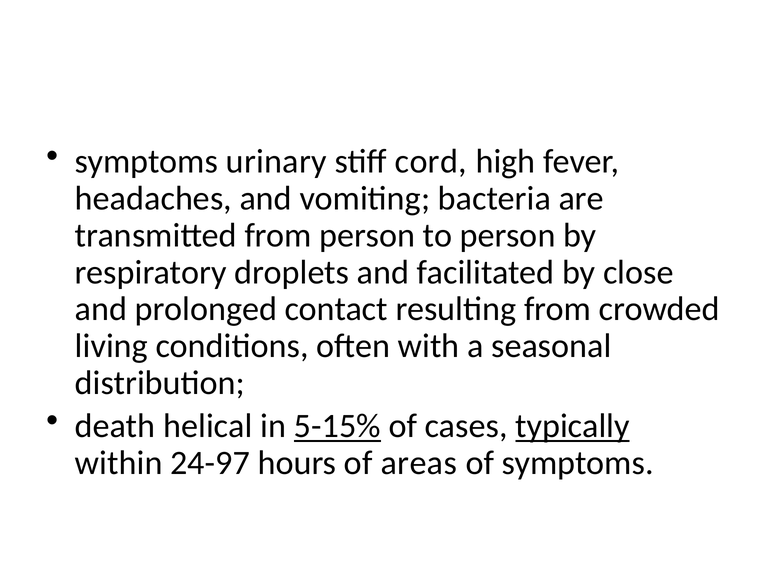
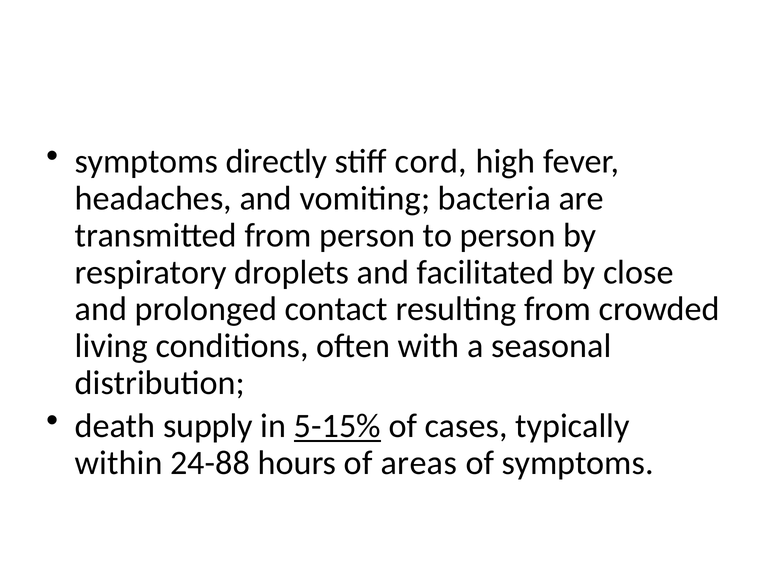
urinary: urinary -> directly
helical: helical -> supply
typically underline: present -> none
24-97: 24-97 -> 24-88
